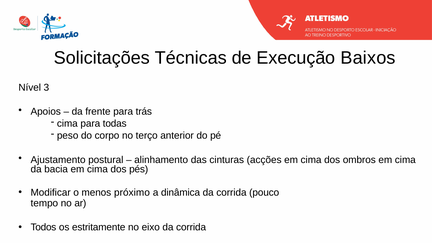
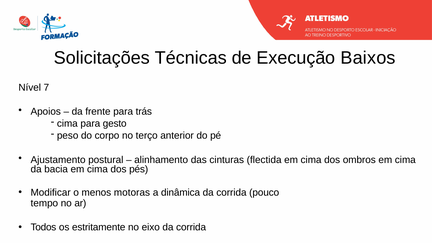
3: 3 -> 7
todas: todas -> gesto
acções: acções -> flectida
próximo: próximo -> motoras
